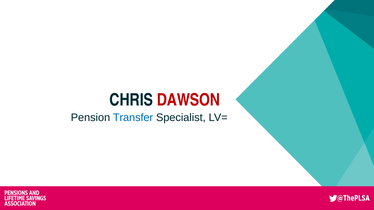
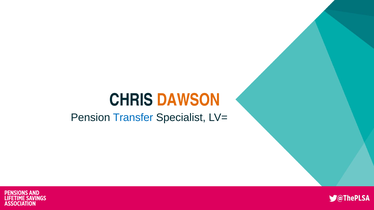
DAWSON colour: red -> orange
